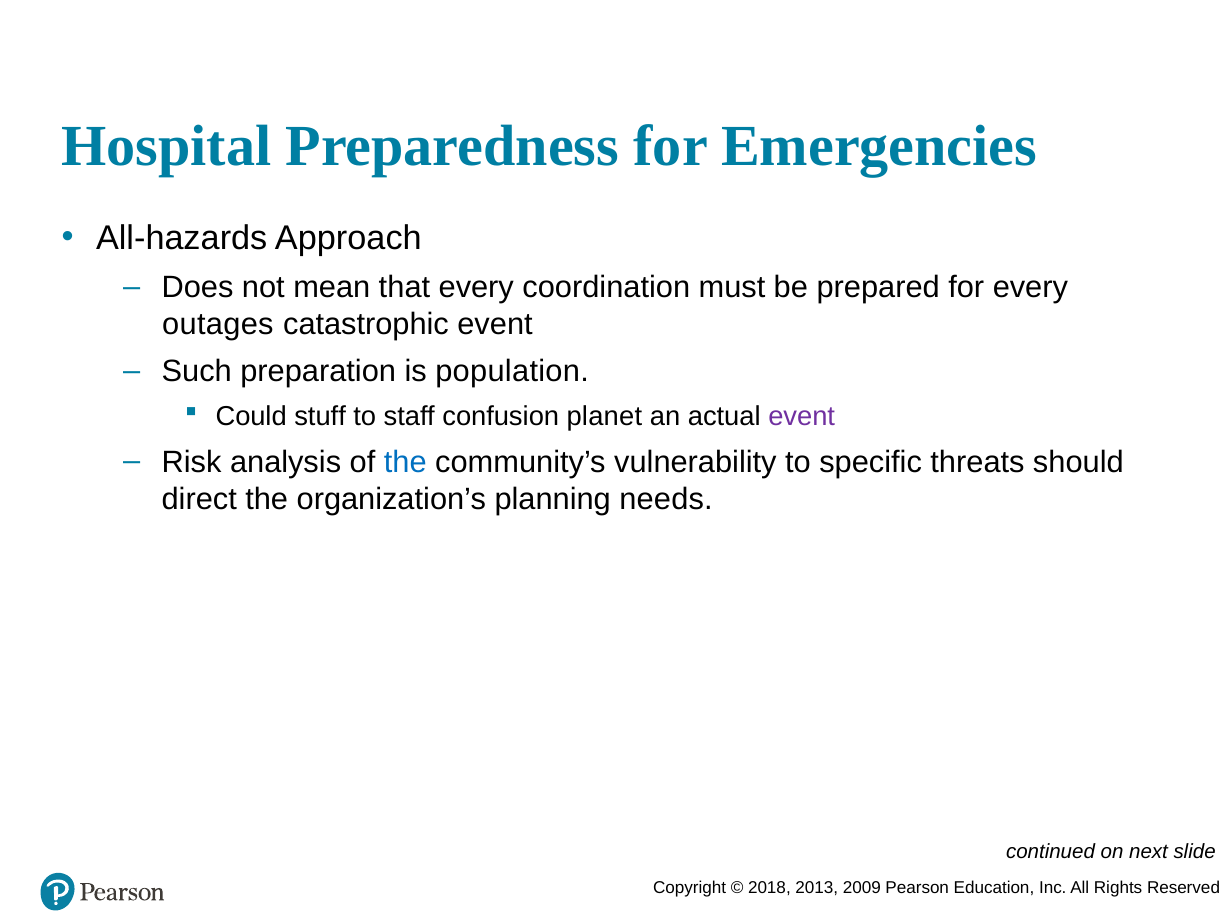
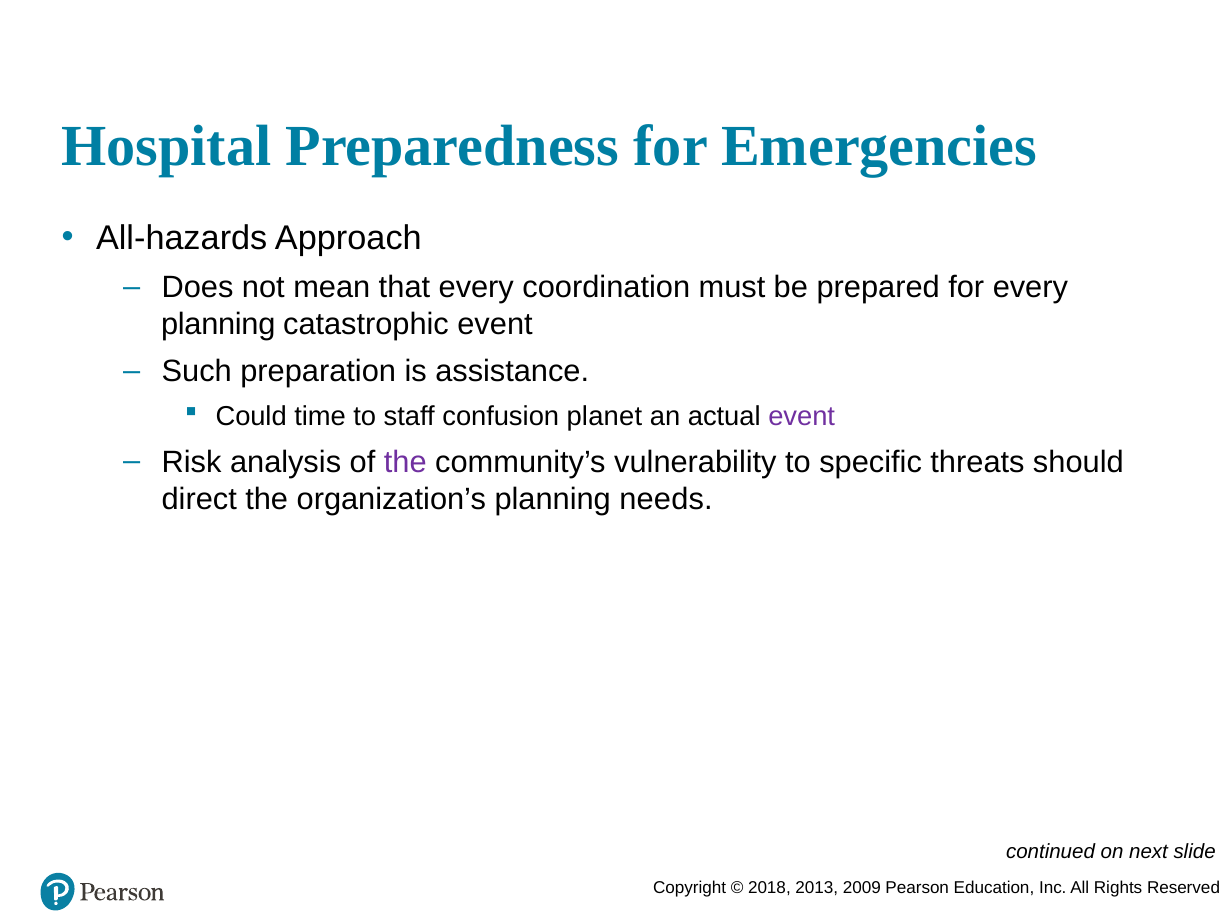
outages at (218, 325): outages -> planning
population: population -> assistance
stuff: stuff -> time
the at (405, 462) colour: blue -> purple
